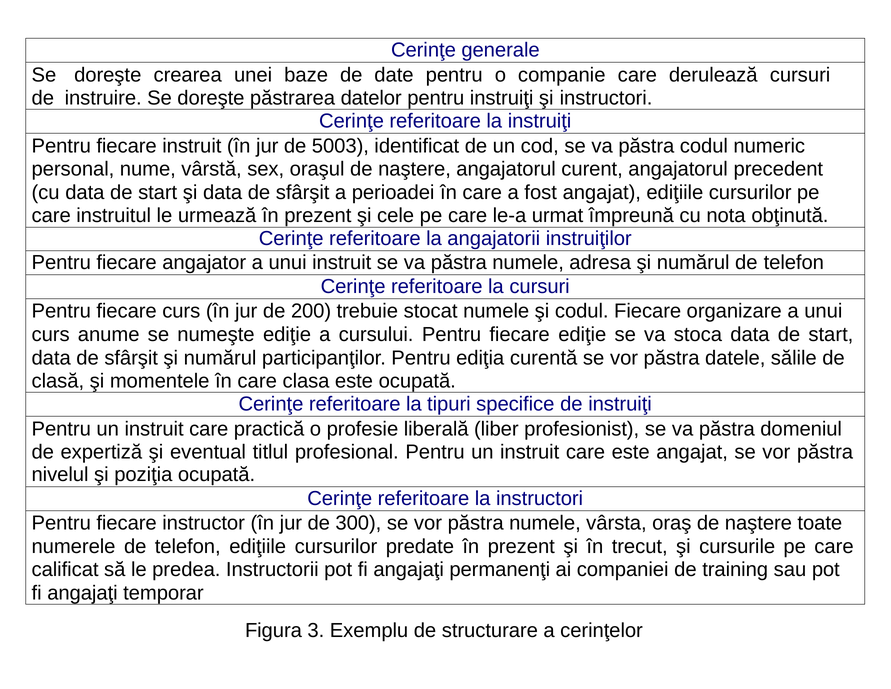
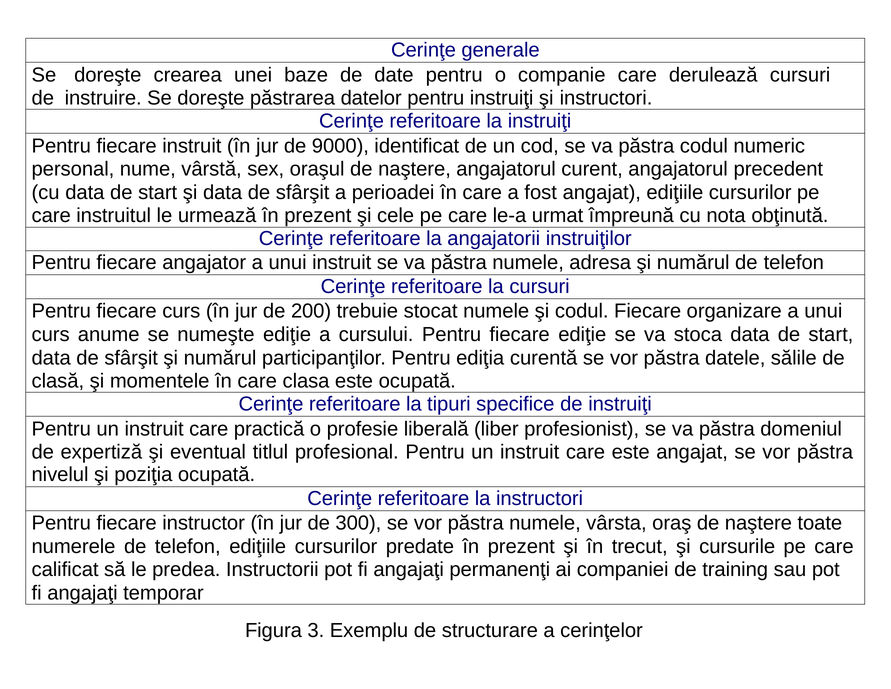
5003: 5003 -> 9000
